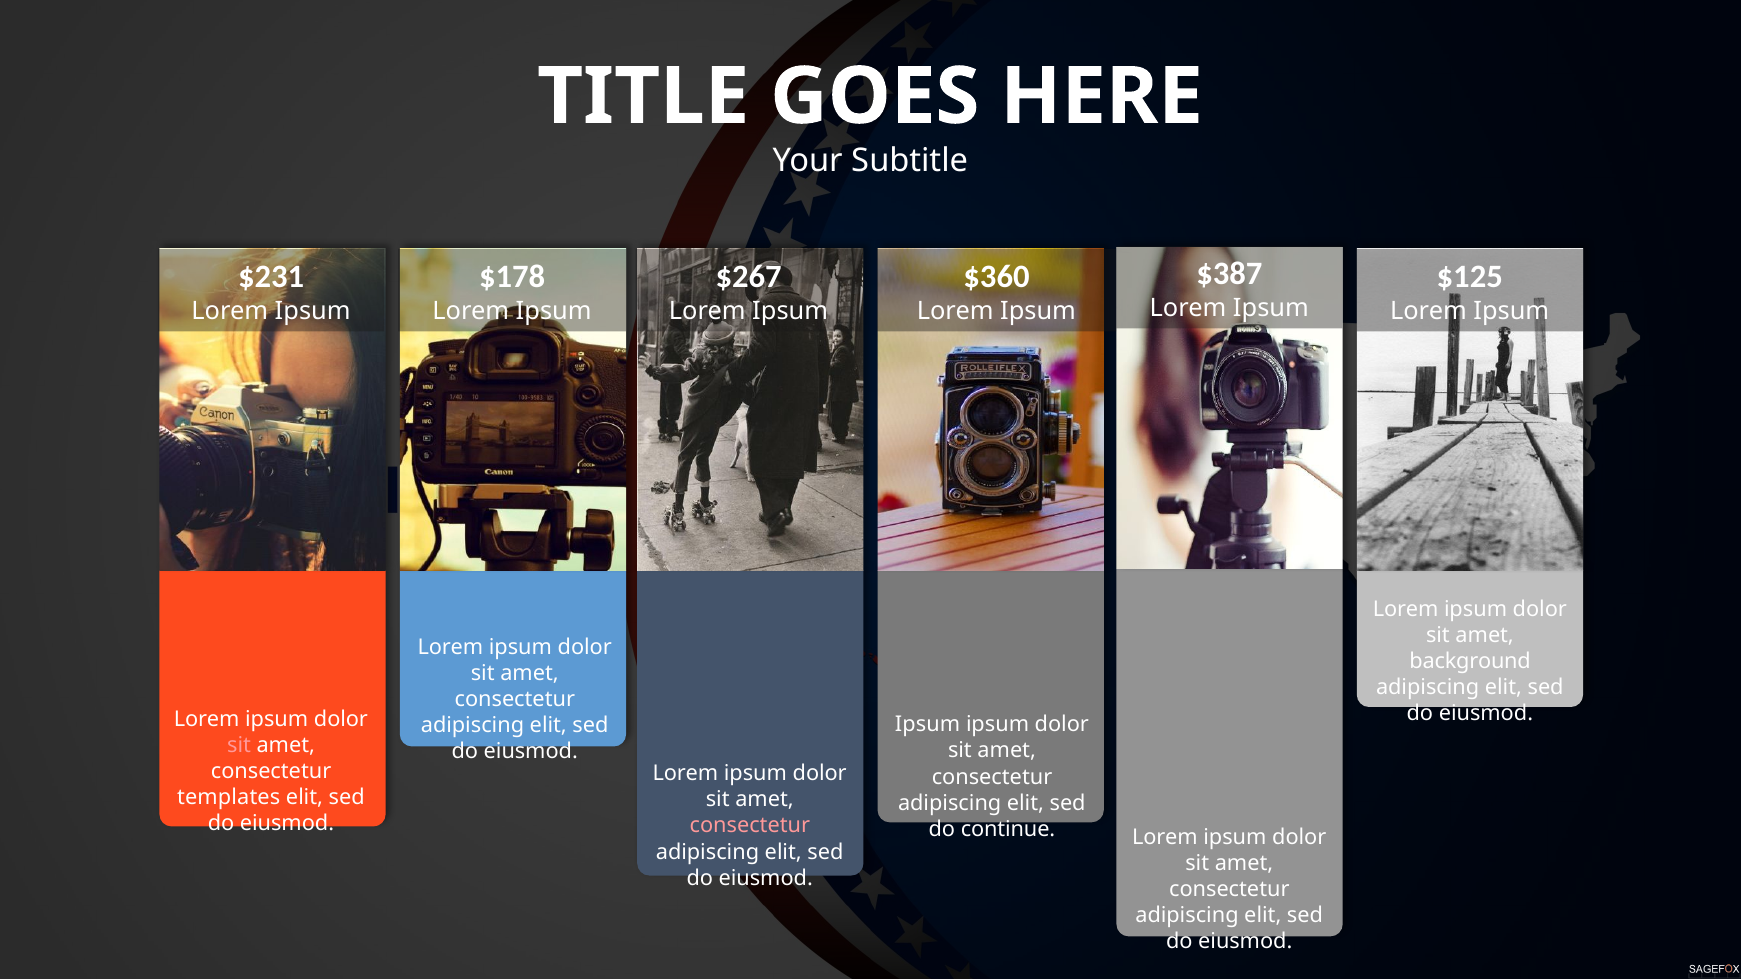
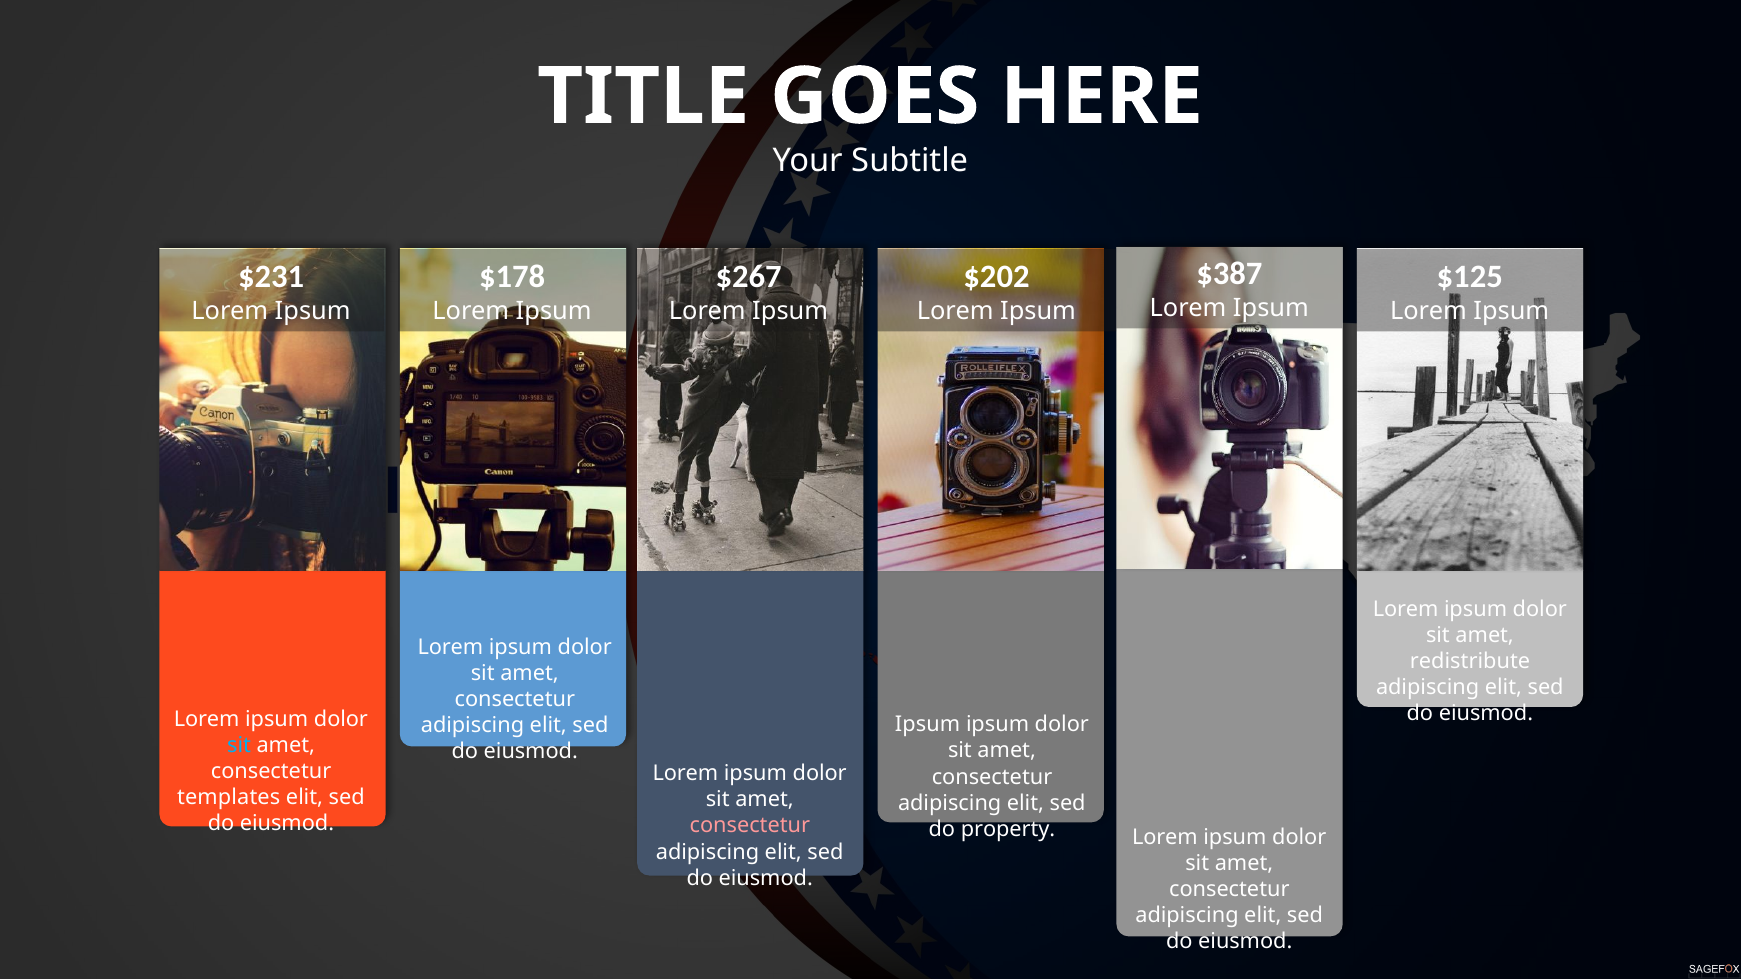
$360: $360 -> $202
background: background -> redistribute
sit at (239, 746) colour: pink -> light blue
continue: continue -> property
